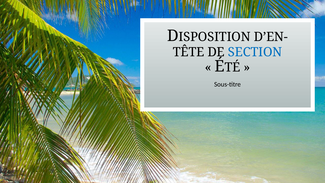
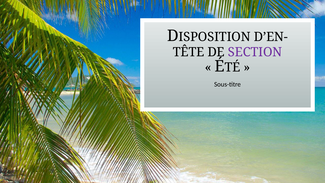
SECTION colour: blue -> purple
